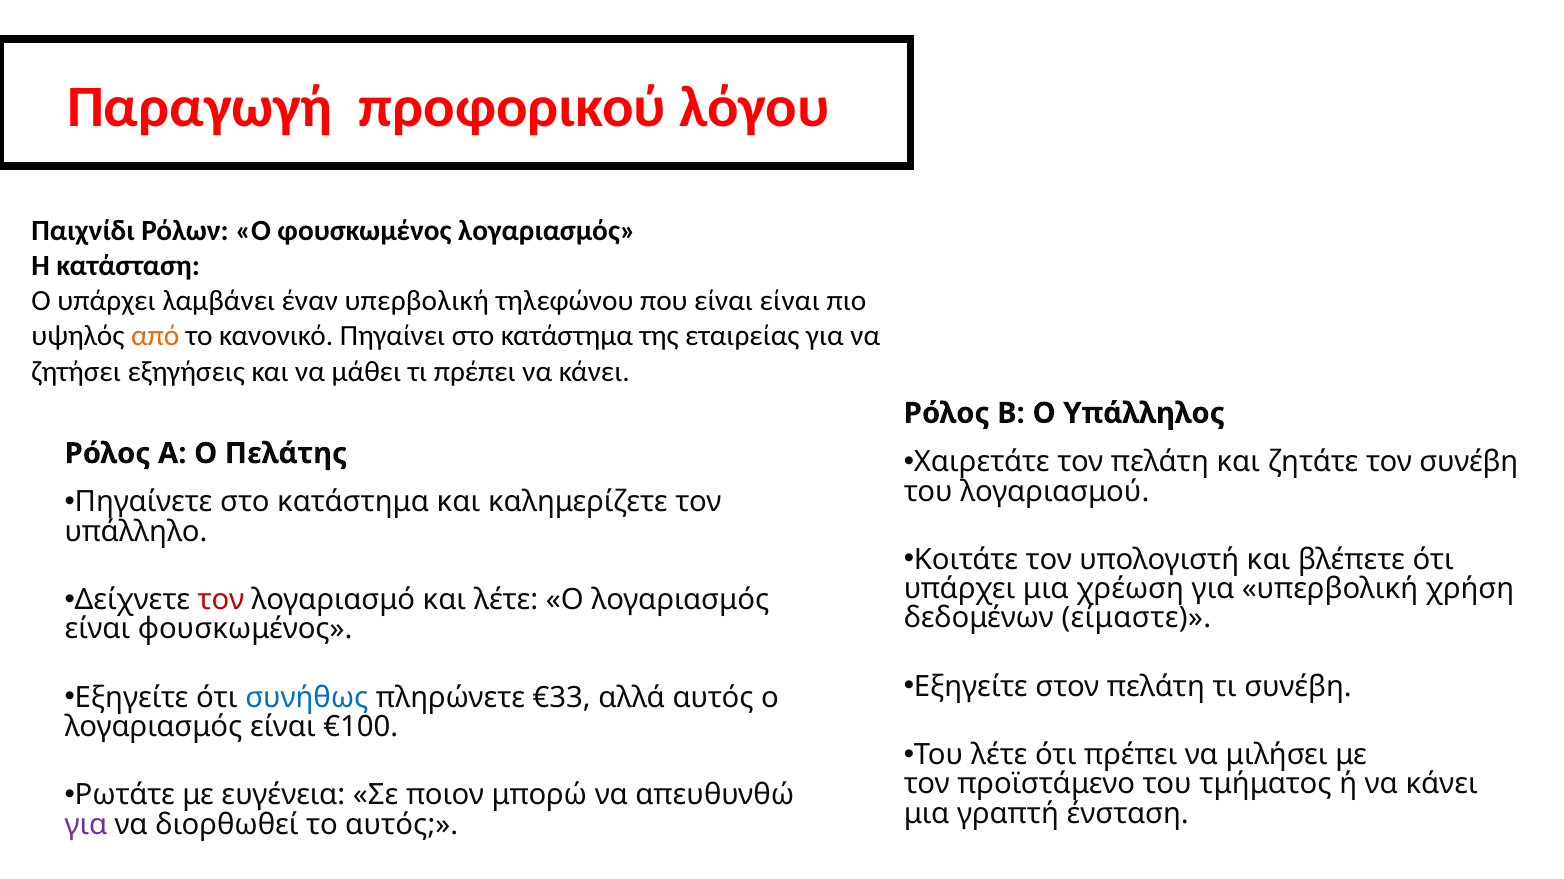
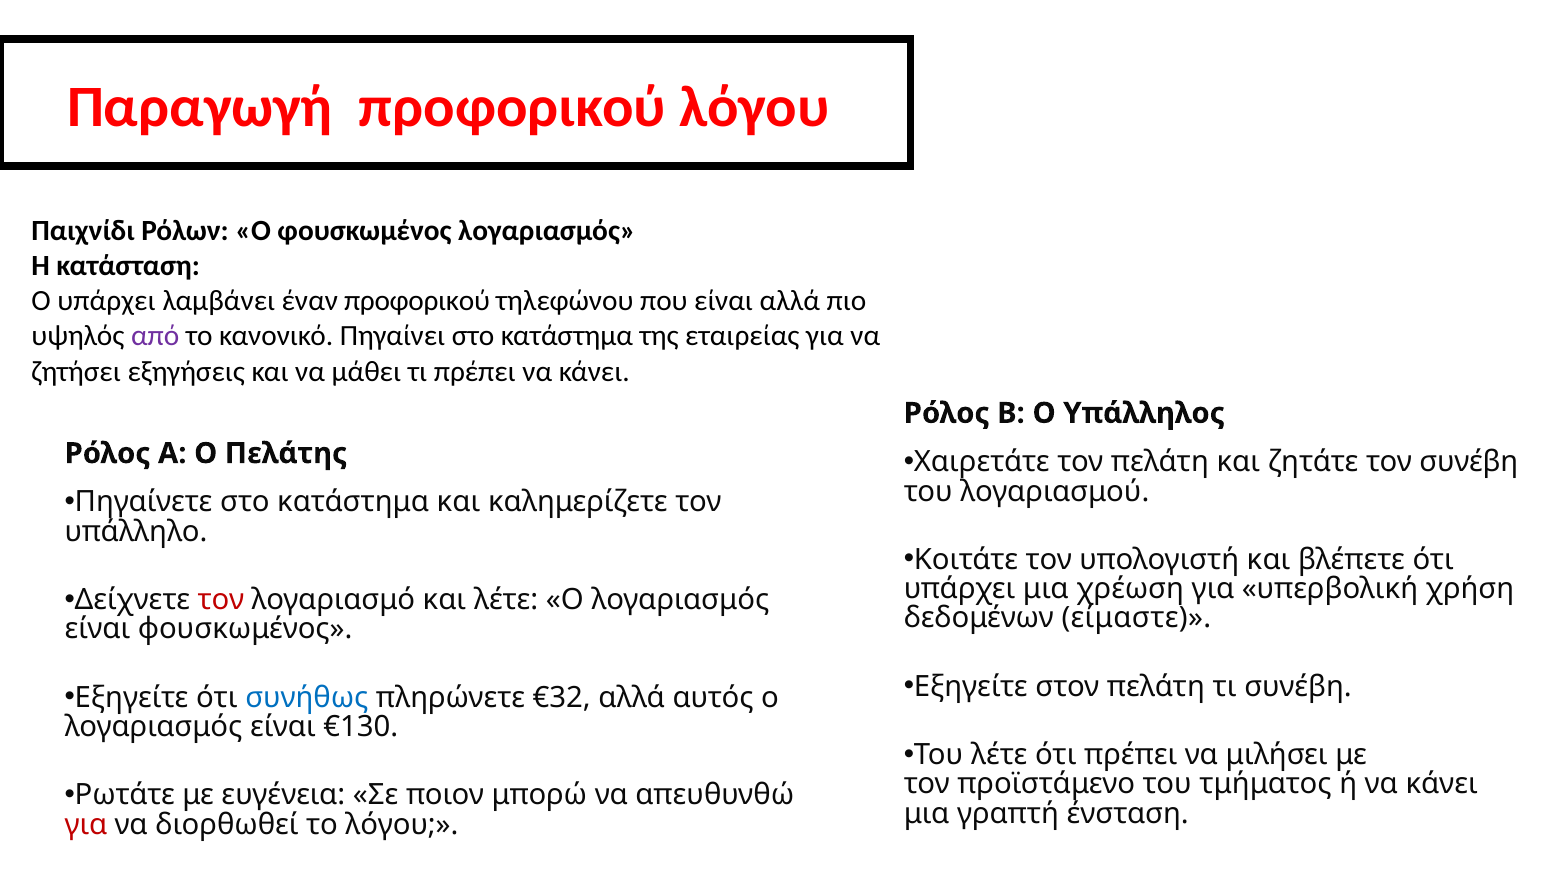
έναν υπερβολική: υπερβολική -> προφορικού
είναι είναι: είναι -> αλλά
από colour: orange -> purple
€33: €33 -> €32
€100: €100 -> €130
για at (86, 825) colour: purple -> red
το αυτός: αυτός -> λόγου
